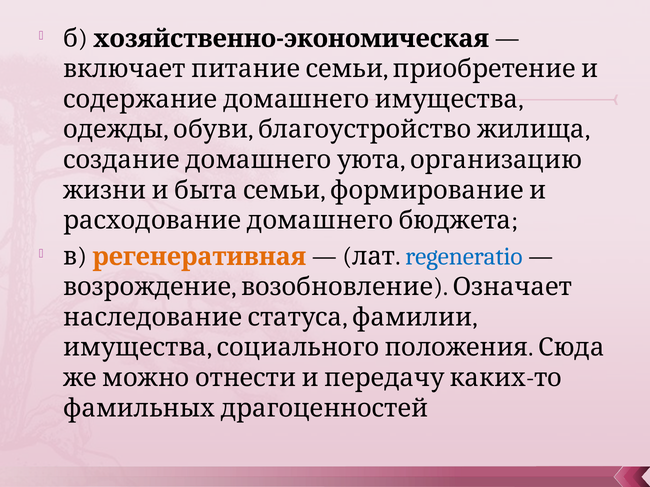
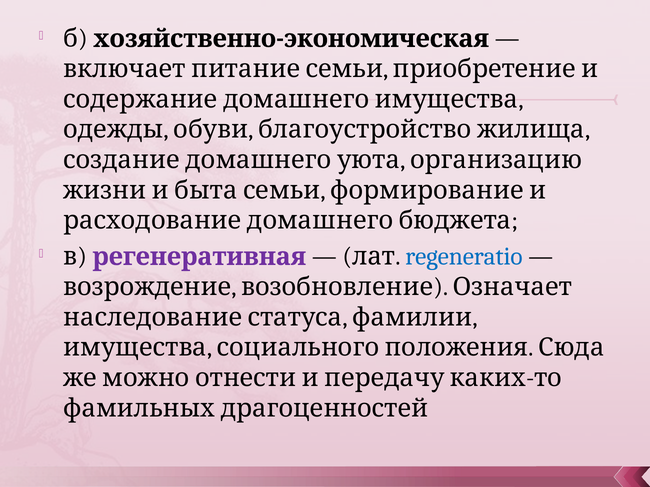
регенеративная colour: orange -> purple
